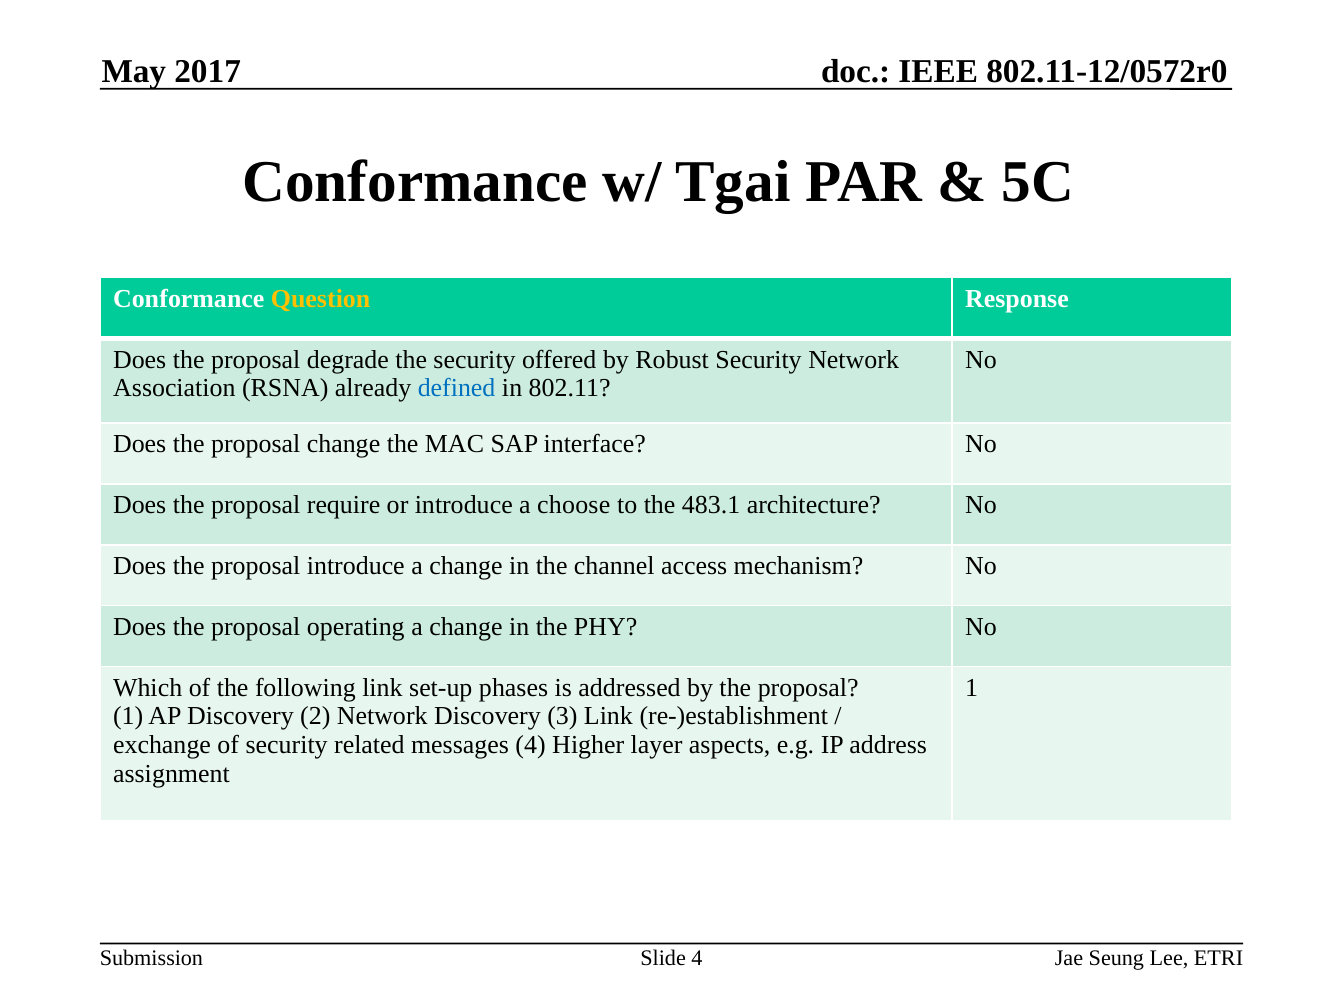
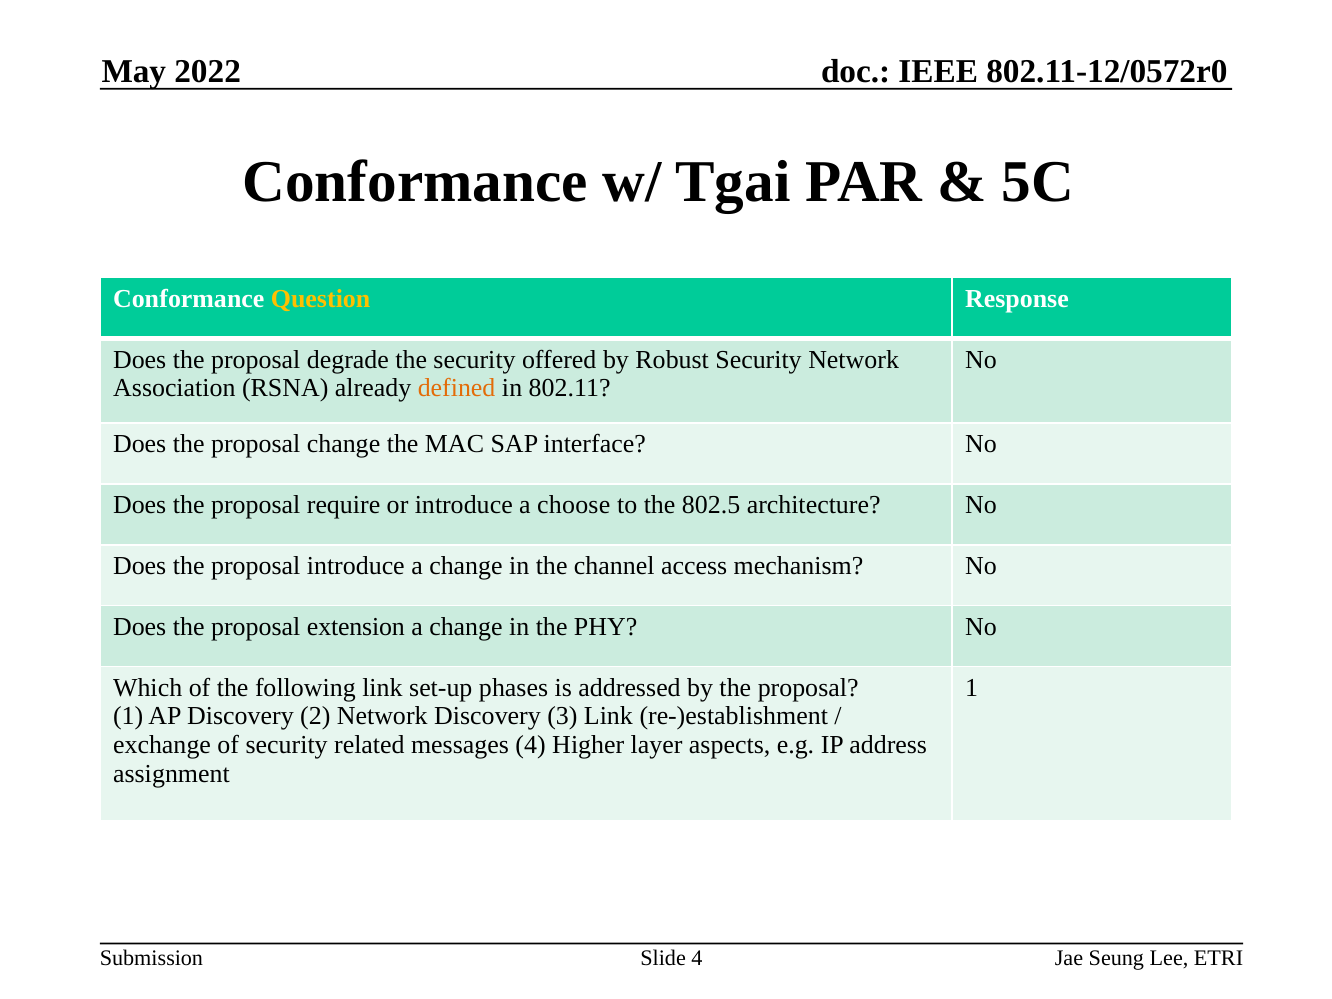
2017: 2017 -> 2022
defined colour: blue -> orange
483.1: 483.1 -> 802.5
operating: operating -> extension
